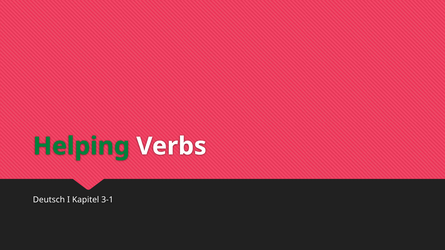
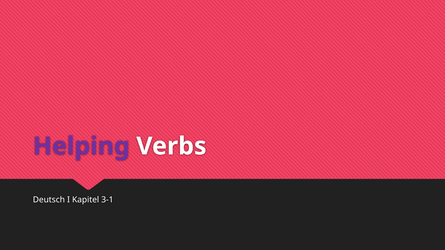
Helping colour: green -> purple
